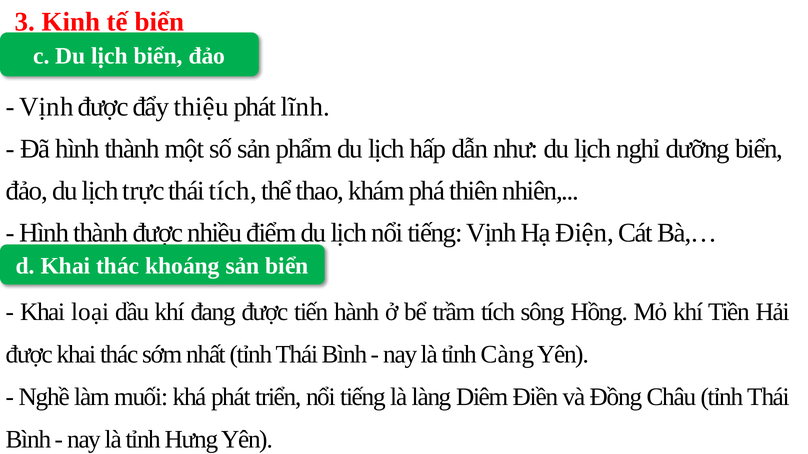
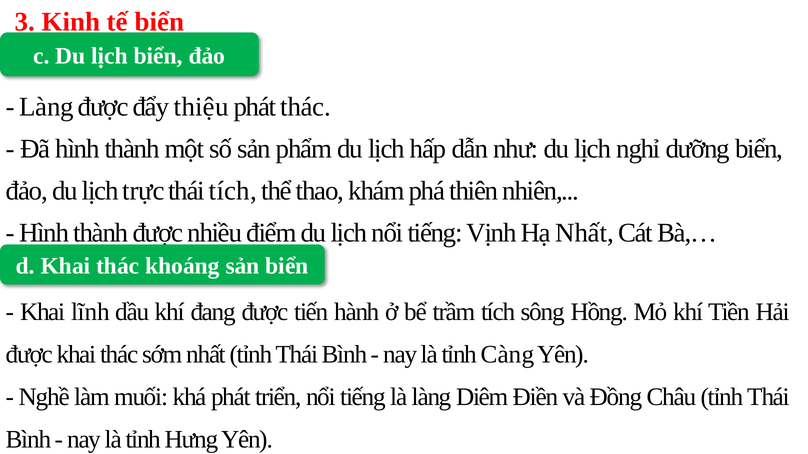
Vịnh at (46, 107): Vịnh -> Làng
phát lĩnh: lĩnh -> thác
Hạ Điện: Điện -> Nhất
loại: loại -> lĩnh
